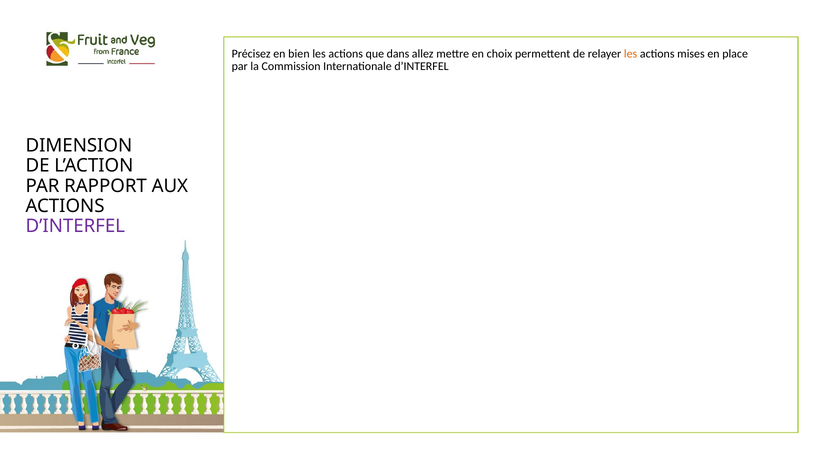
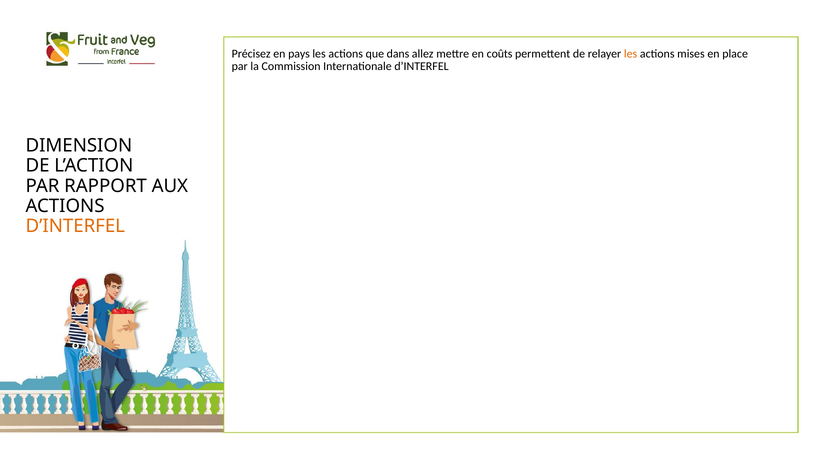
bien: bien -> pays
choix: choix -> coûts
D’INTERFEL at (75, 226) colour: purple -> orange
